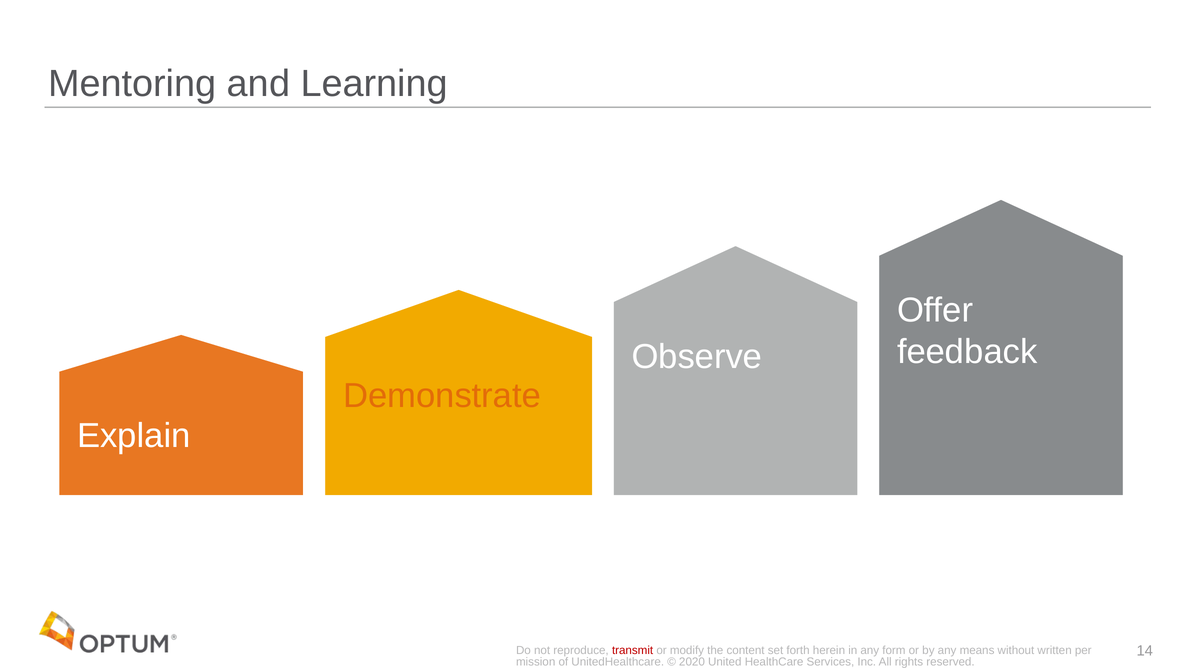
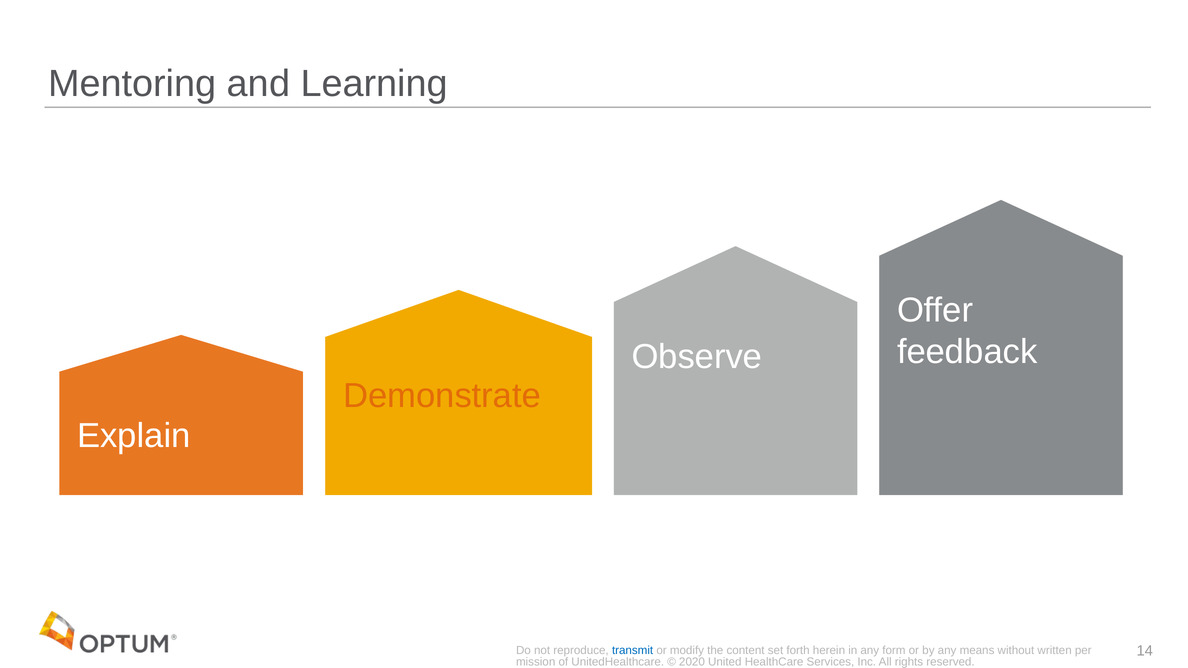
transmit colour: red -> blue
